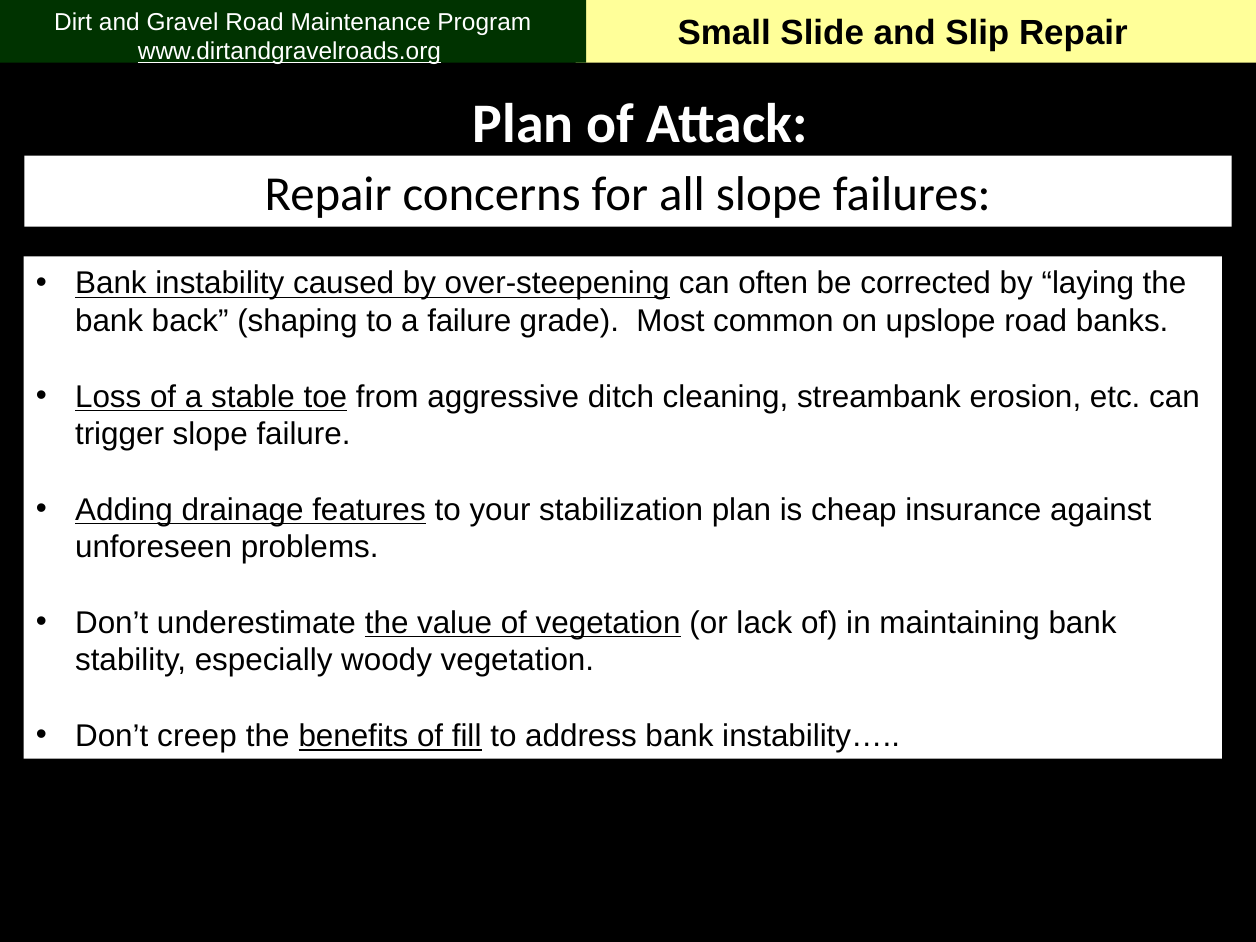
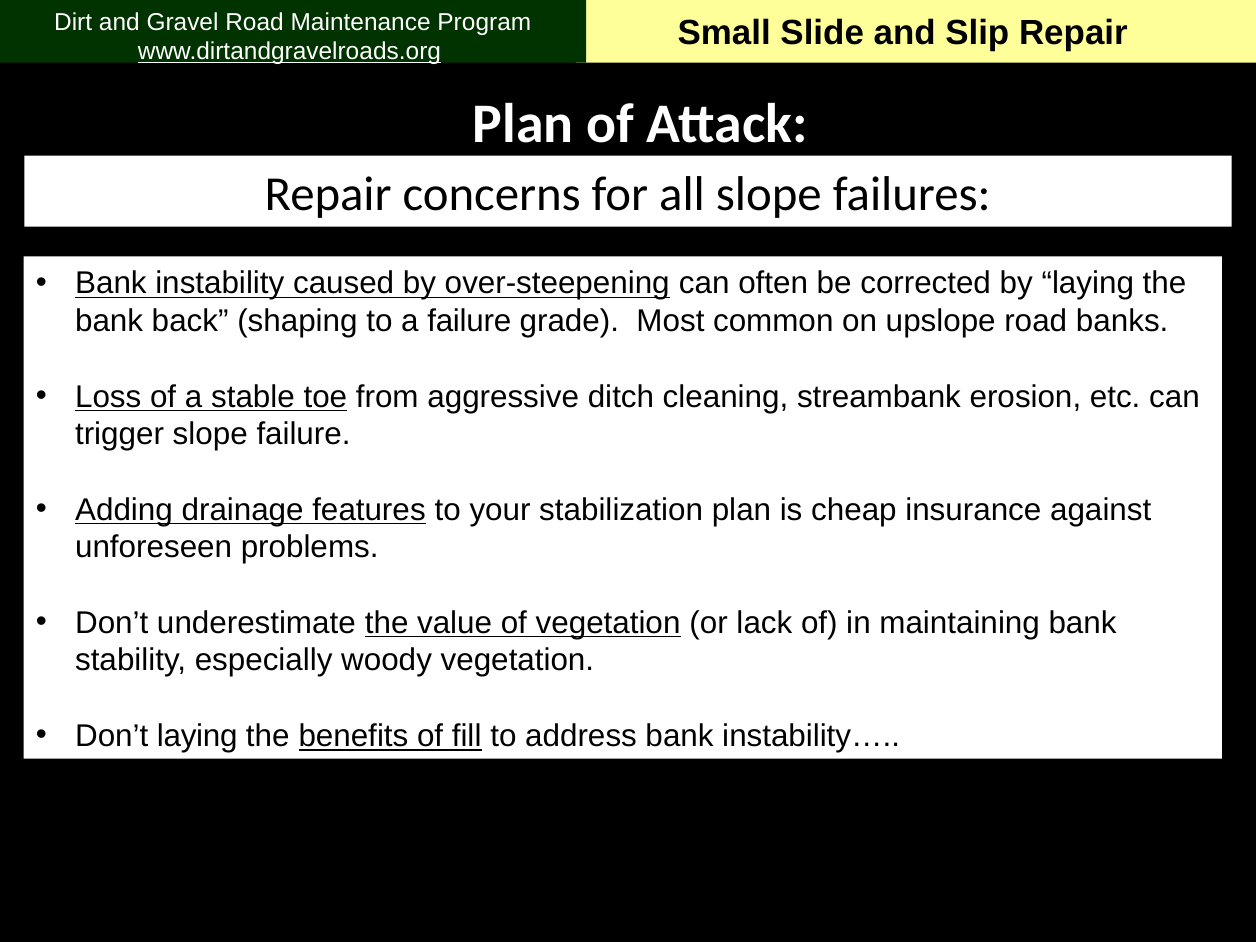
Don’t creep: creep -> laying
